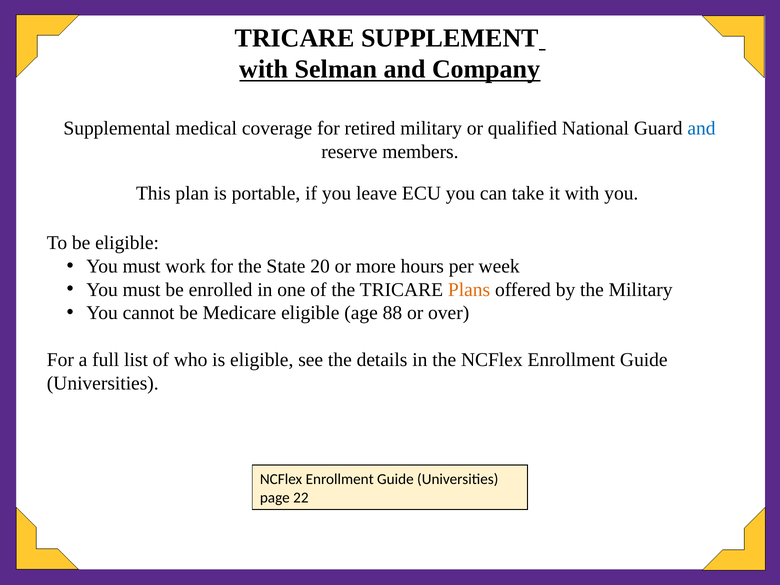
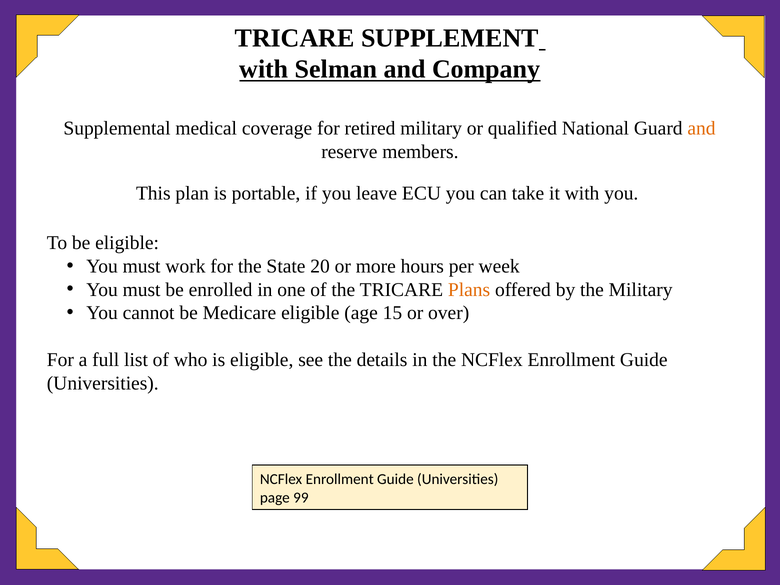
and at (702, 128) colour: blue -> orange
88: 88 -> 15
22: 22 -> 99
